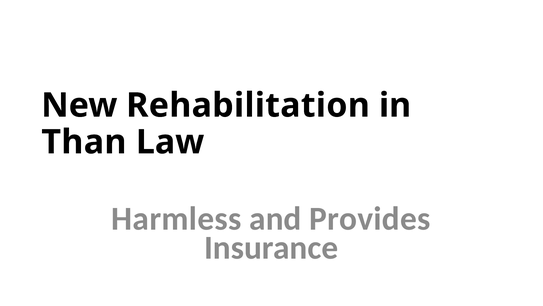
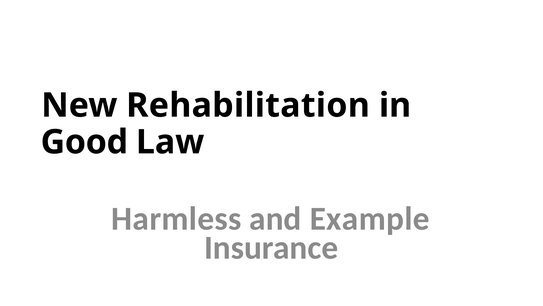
Than: Than -> Good
Provides: Provides -> Example
